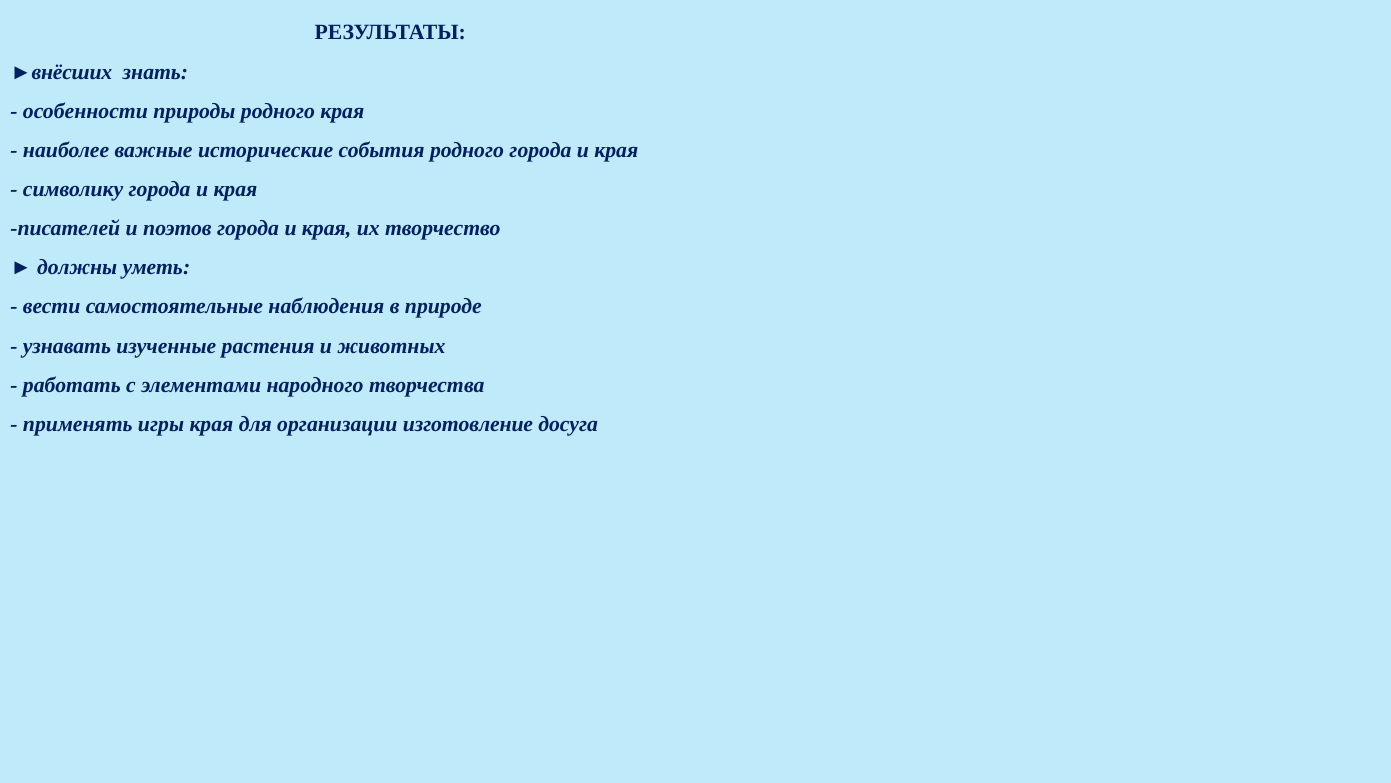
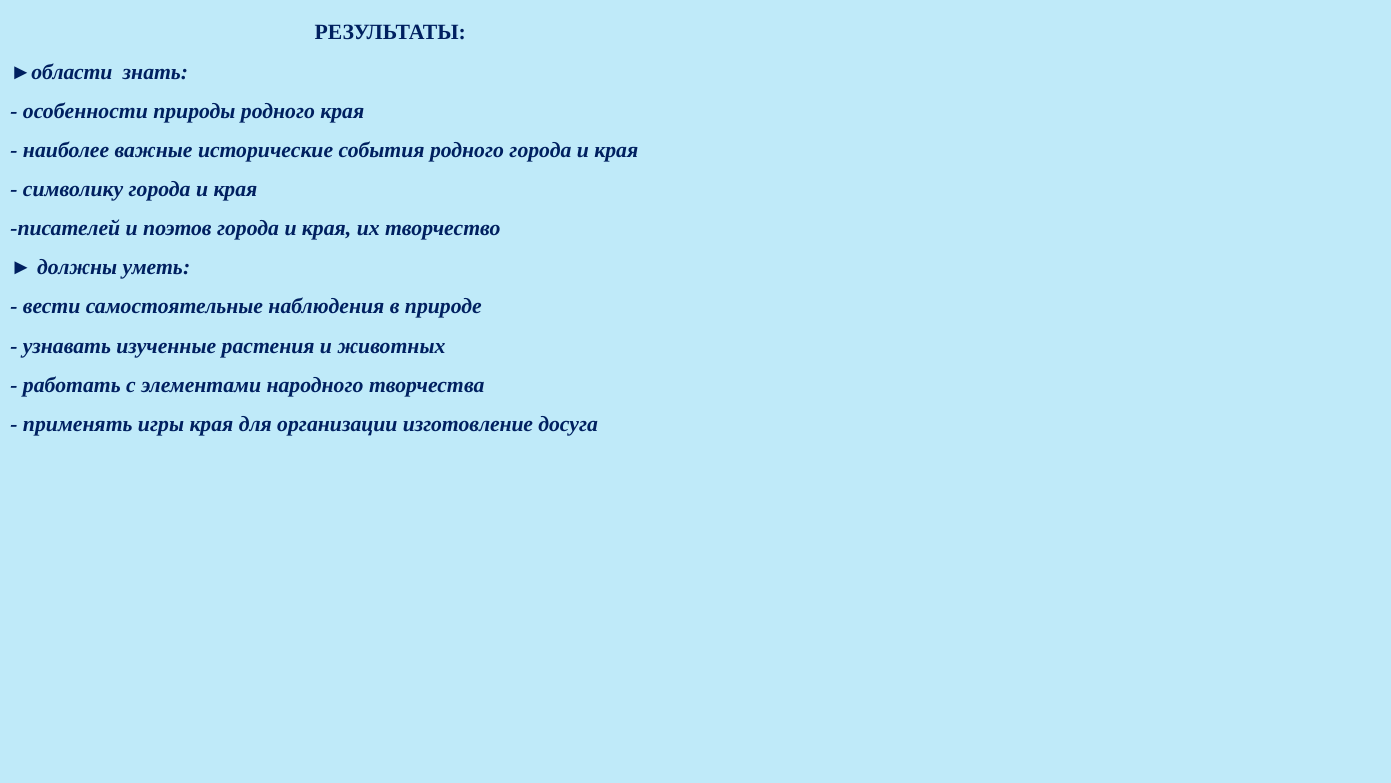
►внёсших: ►внёсших -> ►области
